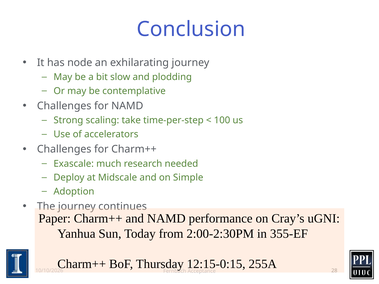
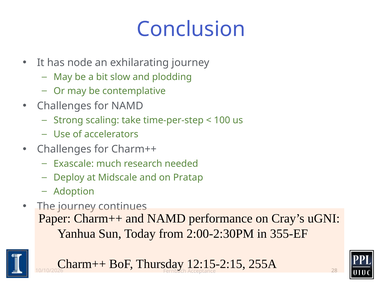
Simple: Simple -> Pratap
12:15-0:15: 12:15-0:15 -> 12:15-2:15
